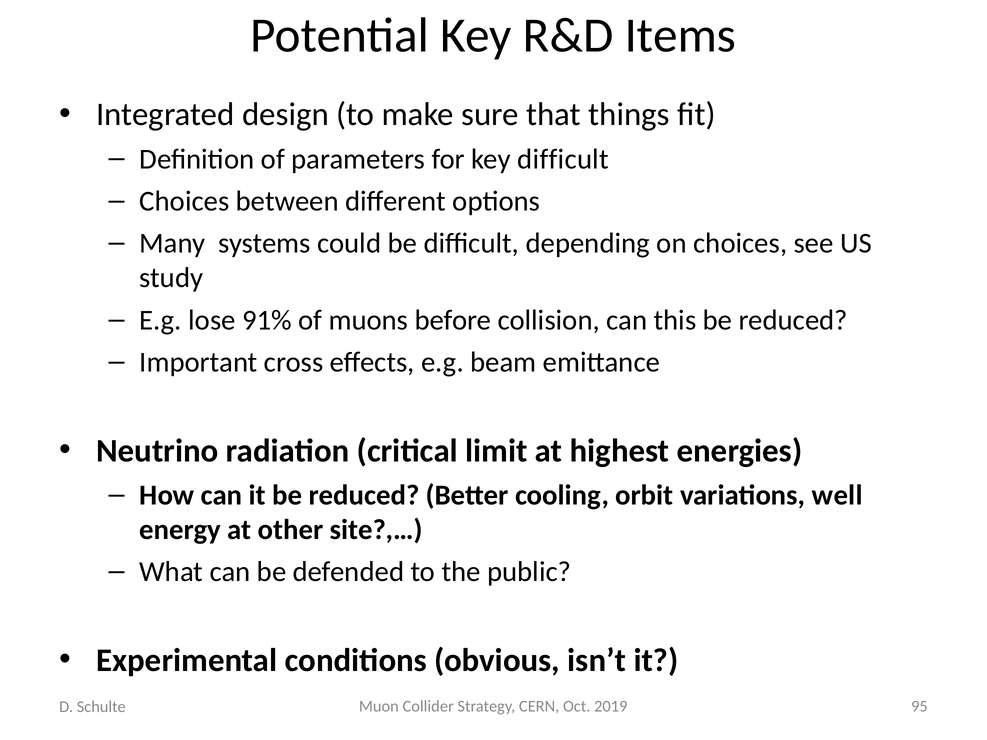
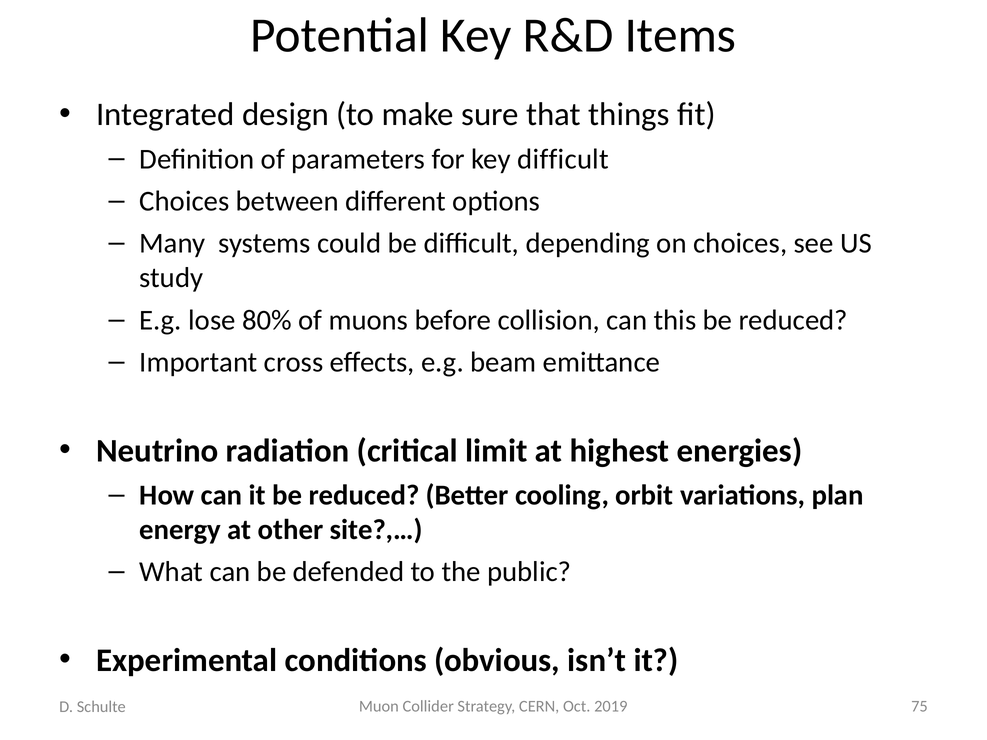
91%: 91% -> 80%
well: well -> plan
95: 95 -> 75
